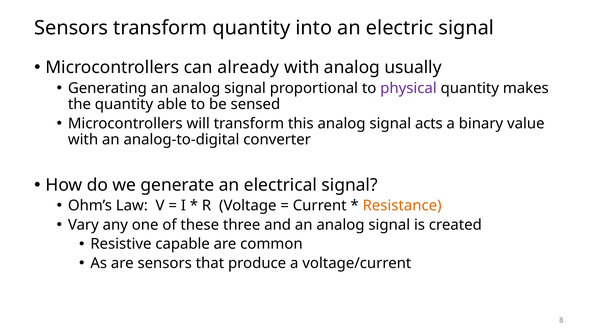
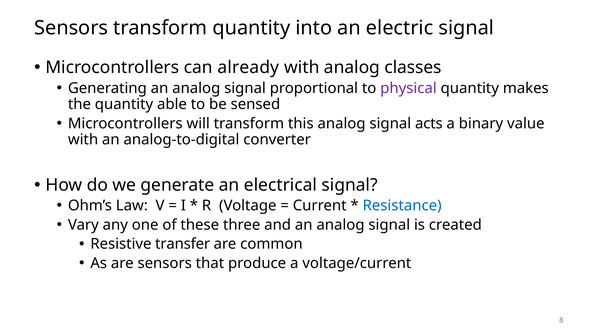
usually: usually -> classes
Resistance colour: orange -> blue
capable: capable -> transfer
